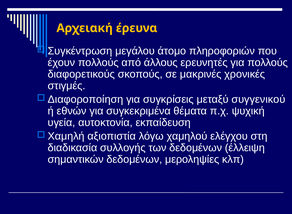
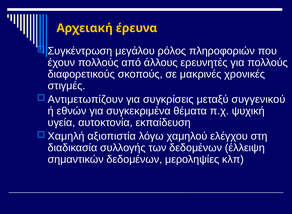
άτομο: άτομο -> ρόλος
Διαφοροποίηση: Διαφοροποίηση -> Αντιμετωπίζουν
